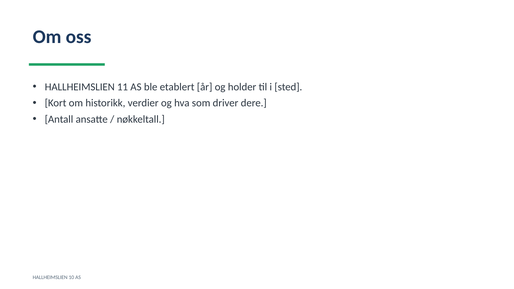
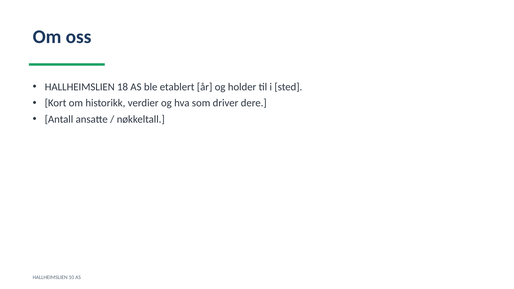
11: 11 -> 18
